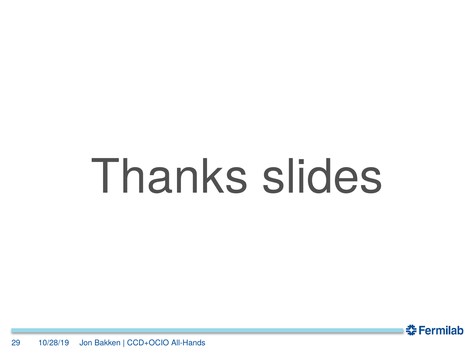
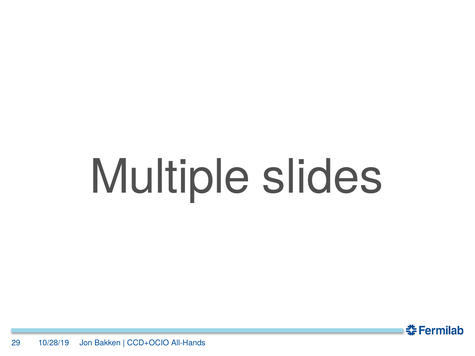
Thanks: Thanks -> Multiple
